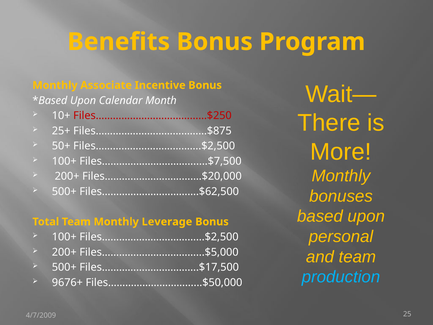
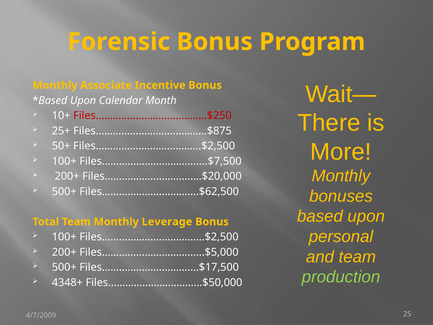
Benefits: Benefits -> Forensic
production colour: light blue -> light green
9676+: 9676+ -> 4348+
